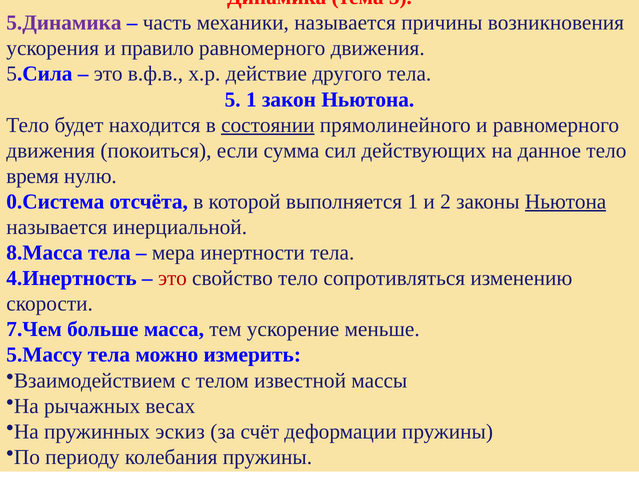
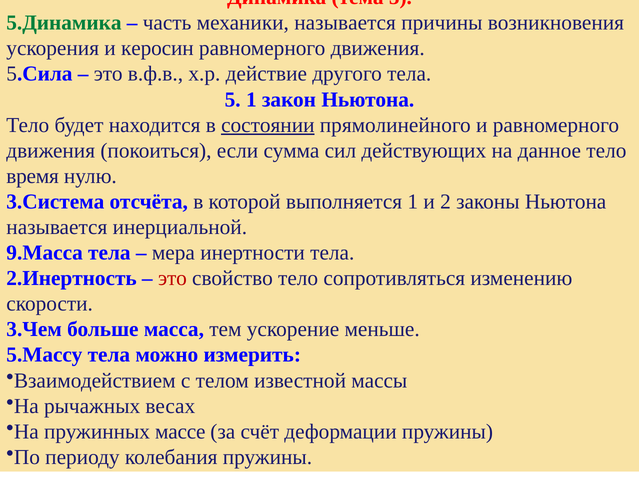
5.Динамика colour: purple -> green
правило: правило -> керосин
0.Система: 0.Система -> 3.Система
Ньютона at (566, 202) underline: present -> none
8.Масса: 8.Масса -> 9.Масса
4.Инертность: 4.Инертность -> 2.Инертность
7.Чем: 7.Чем -> 3.Чем
эскиз: эскиз -> массе
